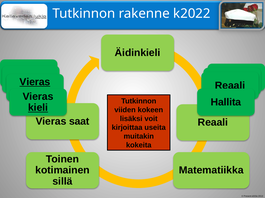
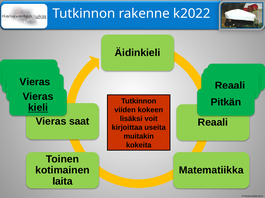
Vieras at (35, 82) underline: present -> none
Hallita: Hallita -> Pitkän
sillä: sillä -> laita
